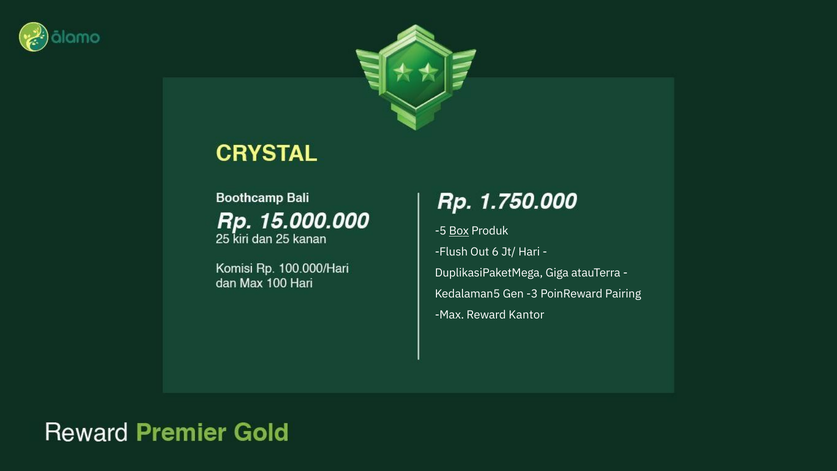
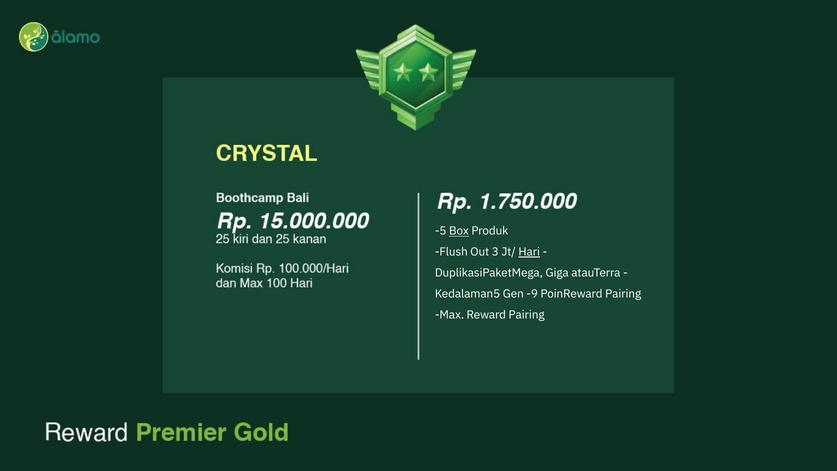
6: 6 -> 3
Hari underline: none -> present
-3: -3 -> -9
Reward Kantor: Kantor -> Pairing
